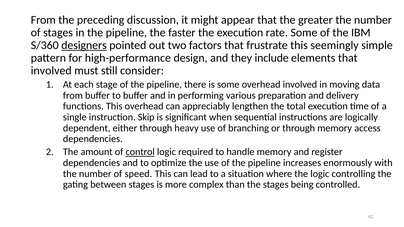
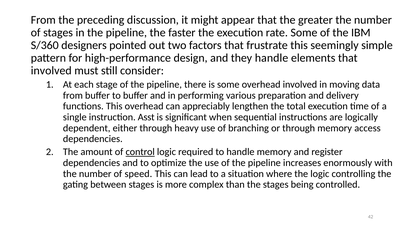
designers underline: present -> none
they include: include -> handle
Skip: Skip -> Asst
